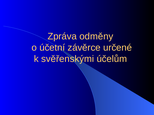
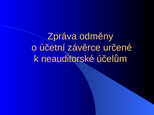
svěřenskými: svěřenskými -> neauditorské
